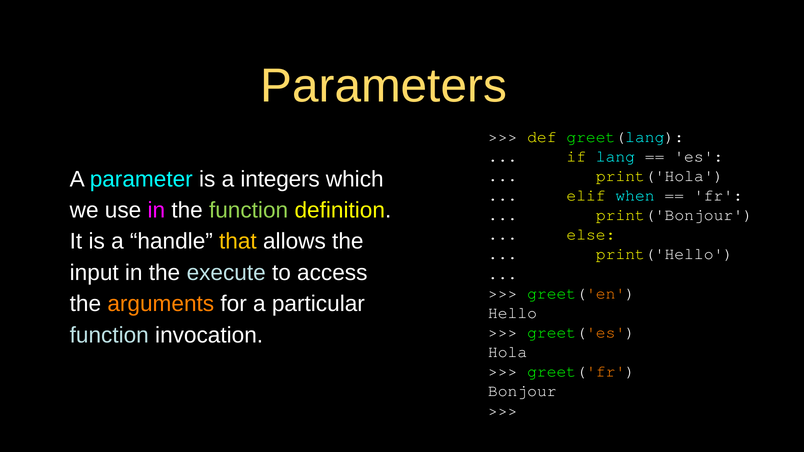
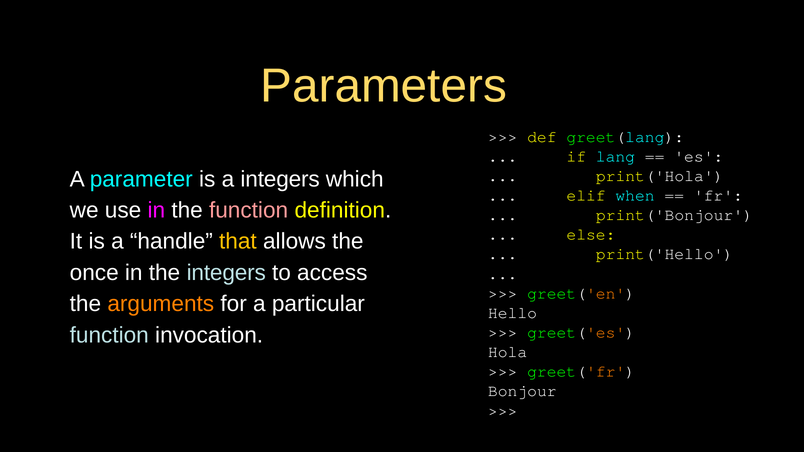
function at (249, 210) colour: light green -> pink
input: input -> once
the execute: execute -> integers
